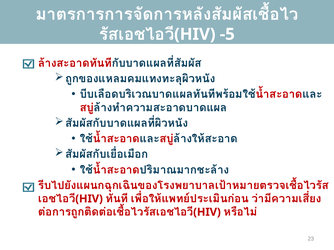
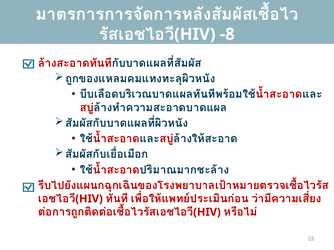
-5: -5 -> -8
